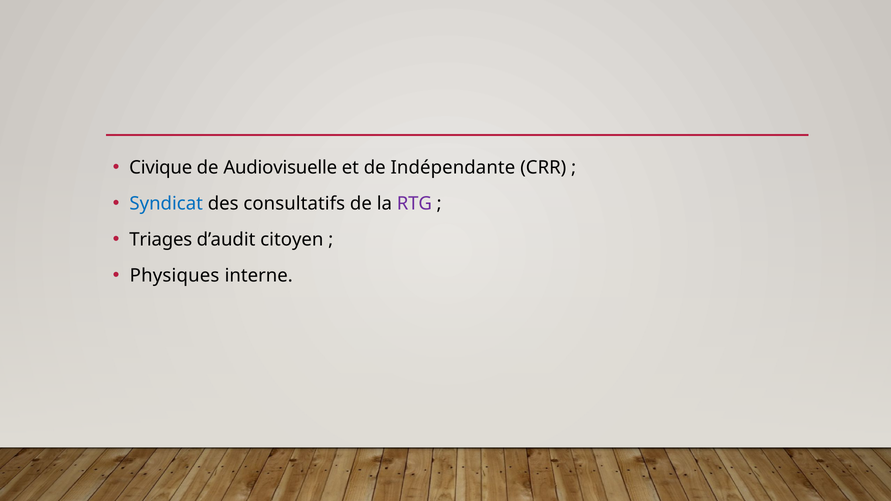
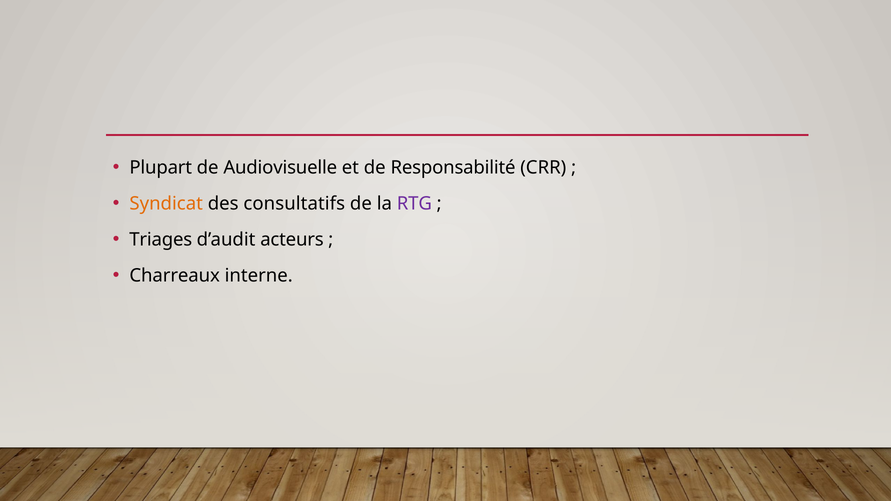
Civique: Civique -> Plupart
Indépendante: Indépendante -> Responsabilité
Syndicat colour: blue -> orange
citoyen: citoyen -> acteurs
Physiques: Physiques -> Charreaux
